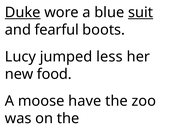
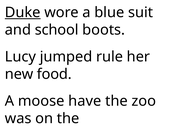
suit underline: present -> none
fearful: fearful -> school
less: less -> rule
